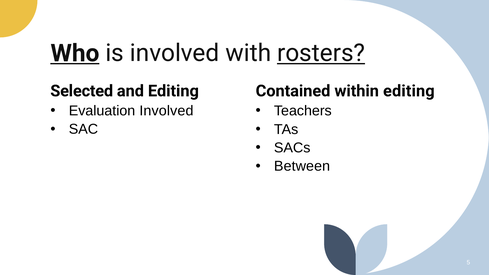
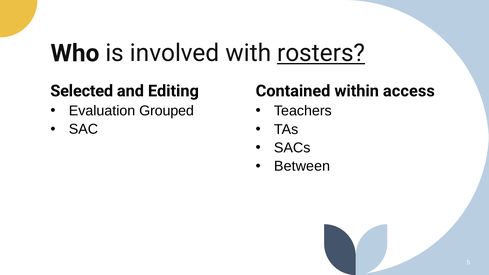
Who underline: present -> none
within editing: editing -> access
Evaluation Involved: Involved -> Grouped
